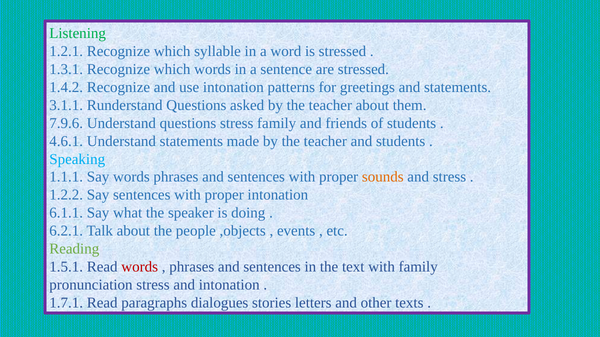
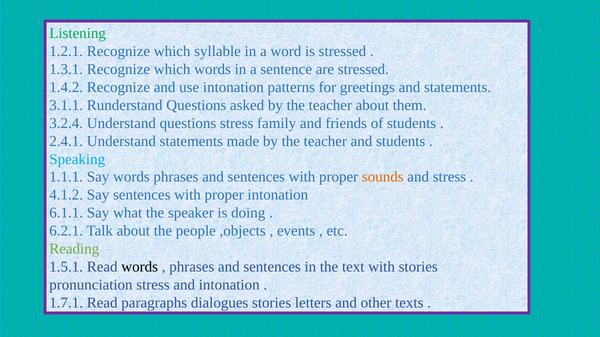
7.9.6: 7.9.6 -> 3.2.4
4.6.1: 4.6.1 -> 2.4.1
1.2.2: 1.2.2 -> 4.1.2
words at (140, 267) colour: red -> black
with family: family -> stories
